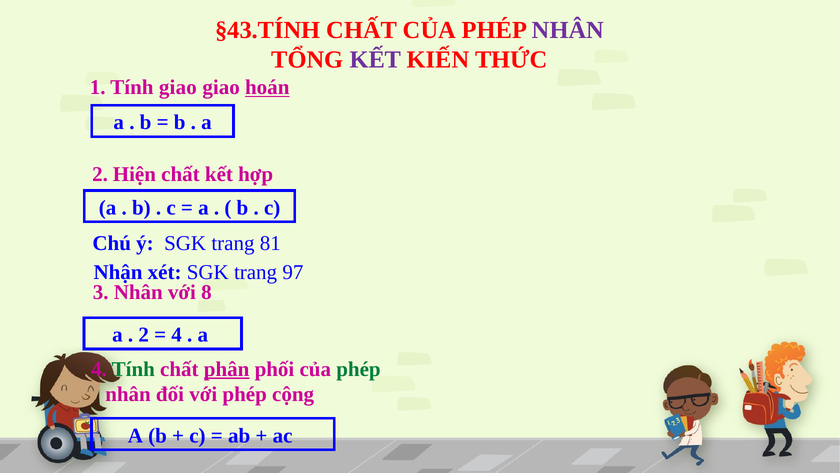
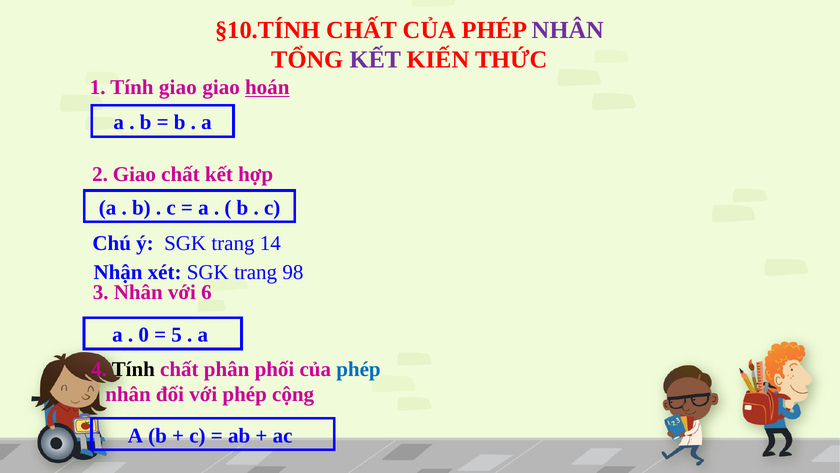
§43.TÍNH: §43.TÍNH -> §10.TÍNH
2 Hiện: Hiện -> Giao
81: 81 -> 14
97: 97 -> 98
8: 8 -> 6
2 at (144, 334): 2 -> 0
4 at (177, 334): 4 -> 5
Tính at (133, 369) colour: green -> black
phân underline: present -> none
phép at (358, 369) colour: green -> blue
